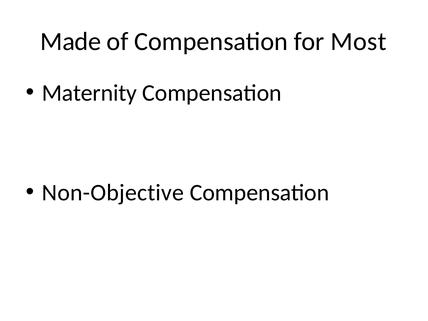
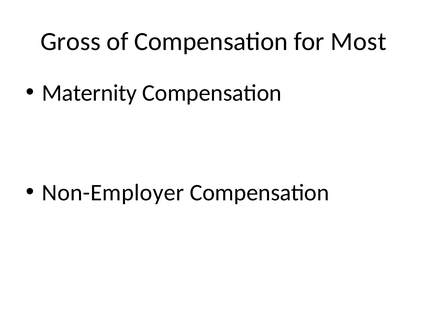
Made: Made -> Gross
Non-Objective: Non-Objective -> Non-Employer
